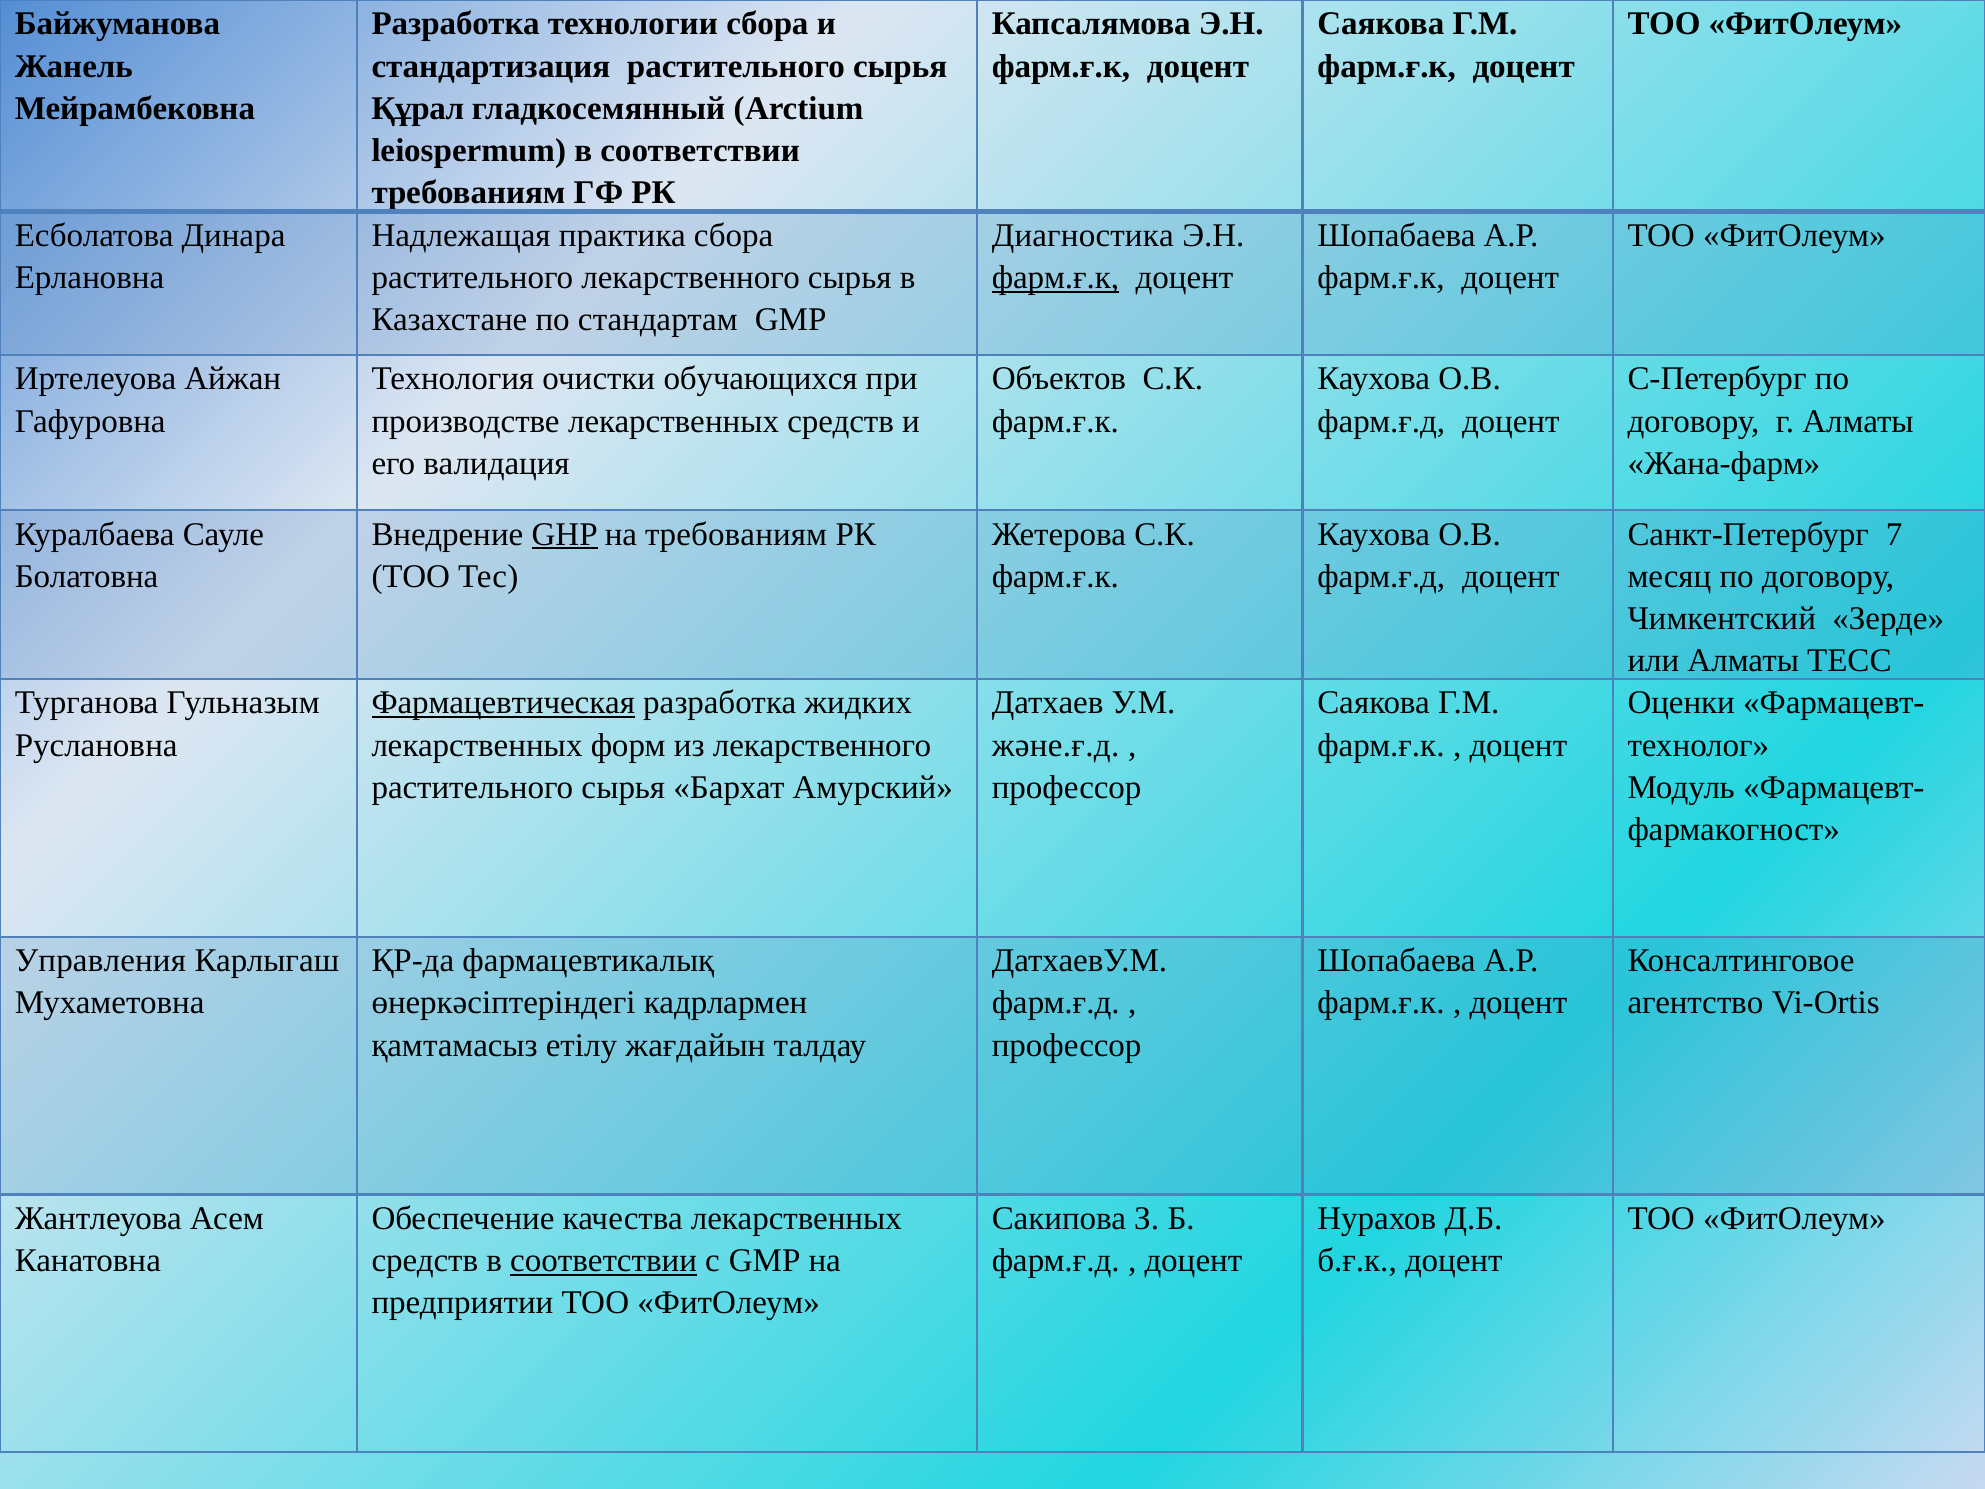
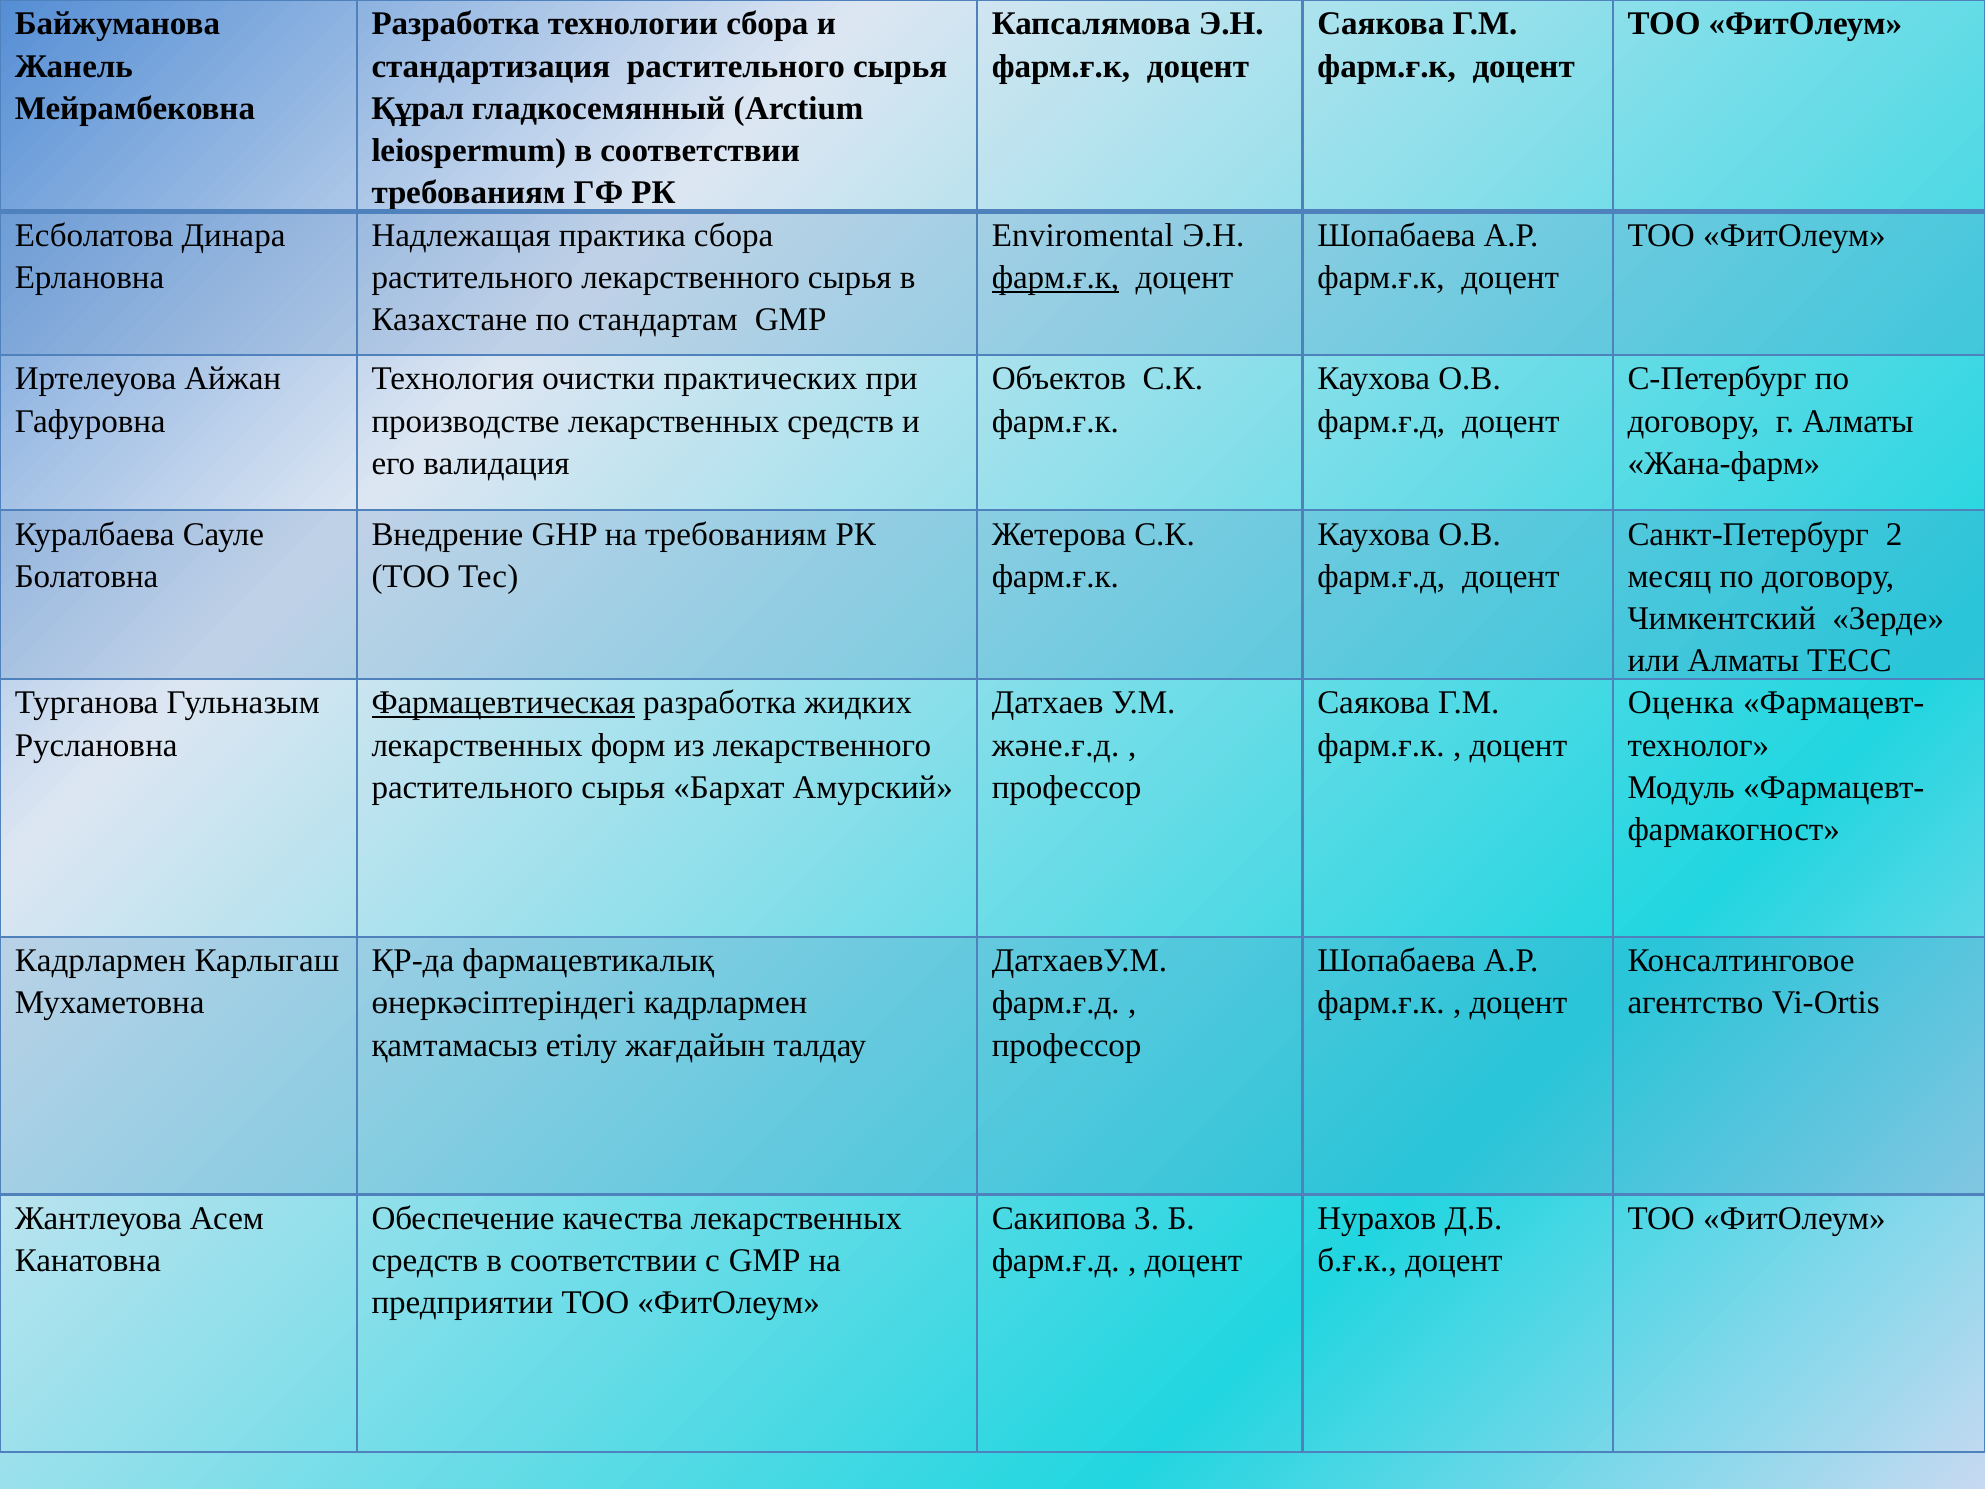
Диагностика: Диагностика -> Enviromental
обучающихся: обучающихся -> практических
GHP underline: present -> none
7: 7 -> 2
Оценки: Оценки -> Оценка
Управления at (100, 961): Управления -> Кадрлармен
соответствии at (604, 1260) underline: present -> none
